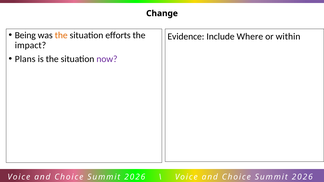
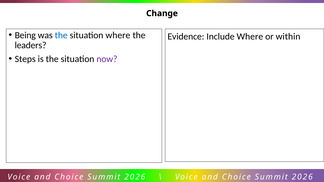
the at (61, 35) colour: orange -> blue
situation efforts: efforts -> where
impact: impact -> leaders
Plans: Plans -> Steps
